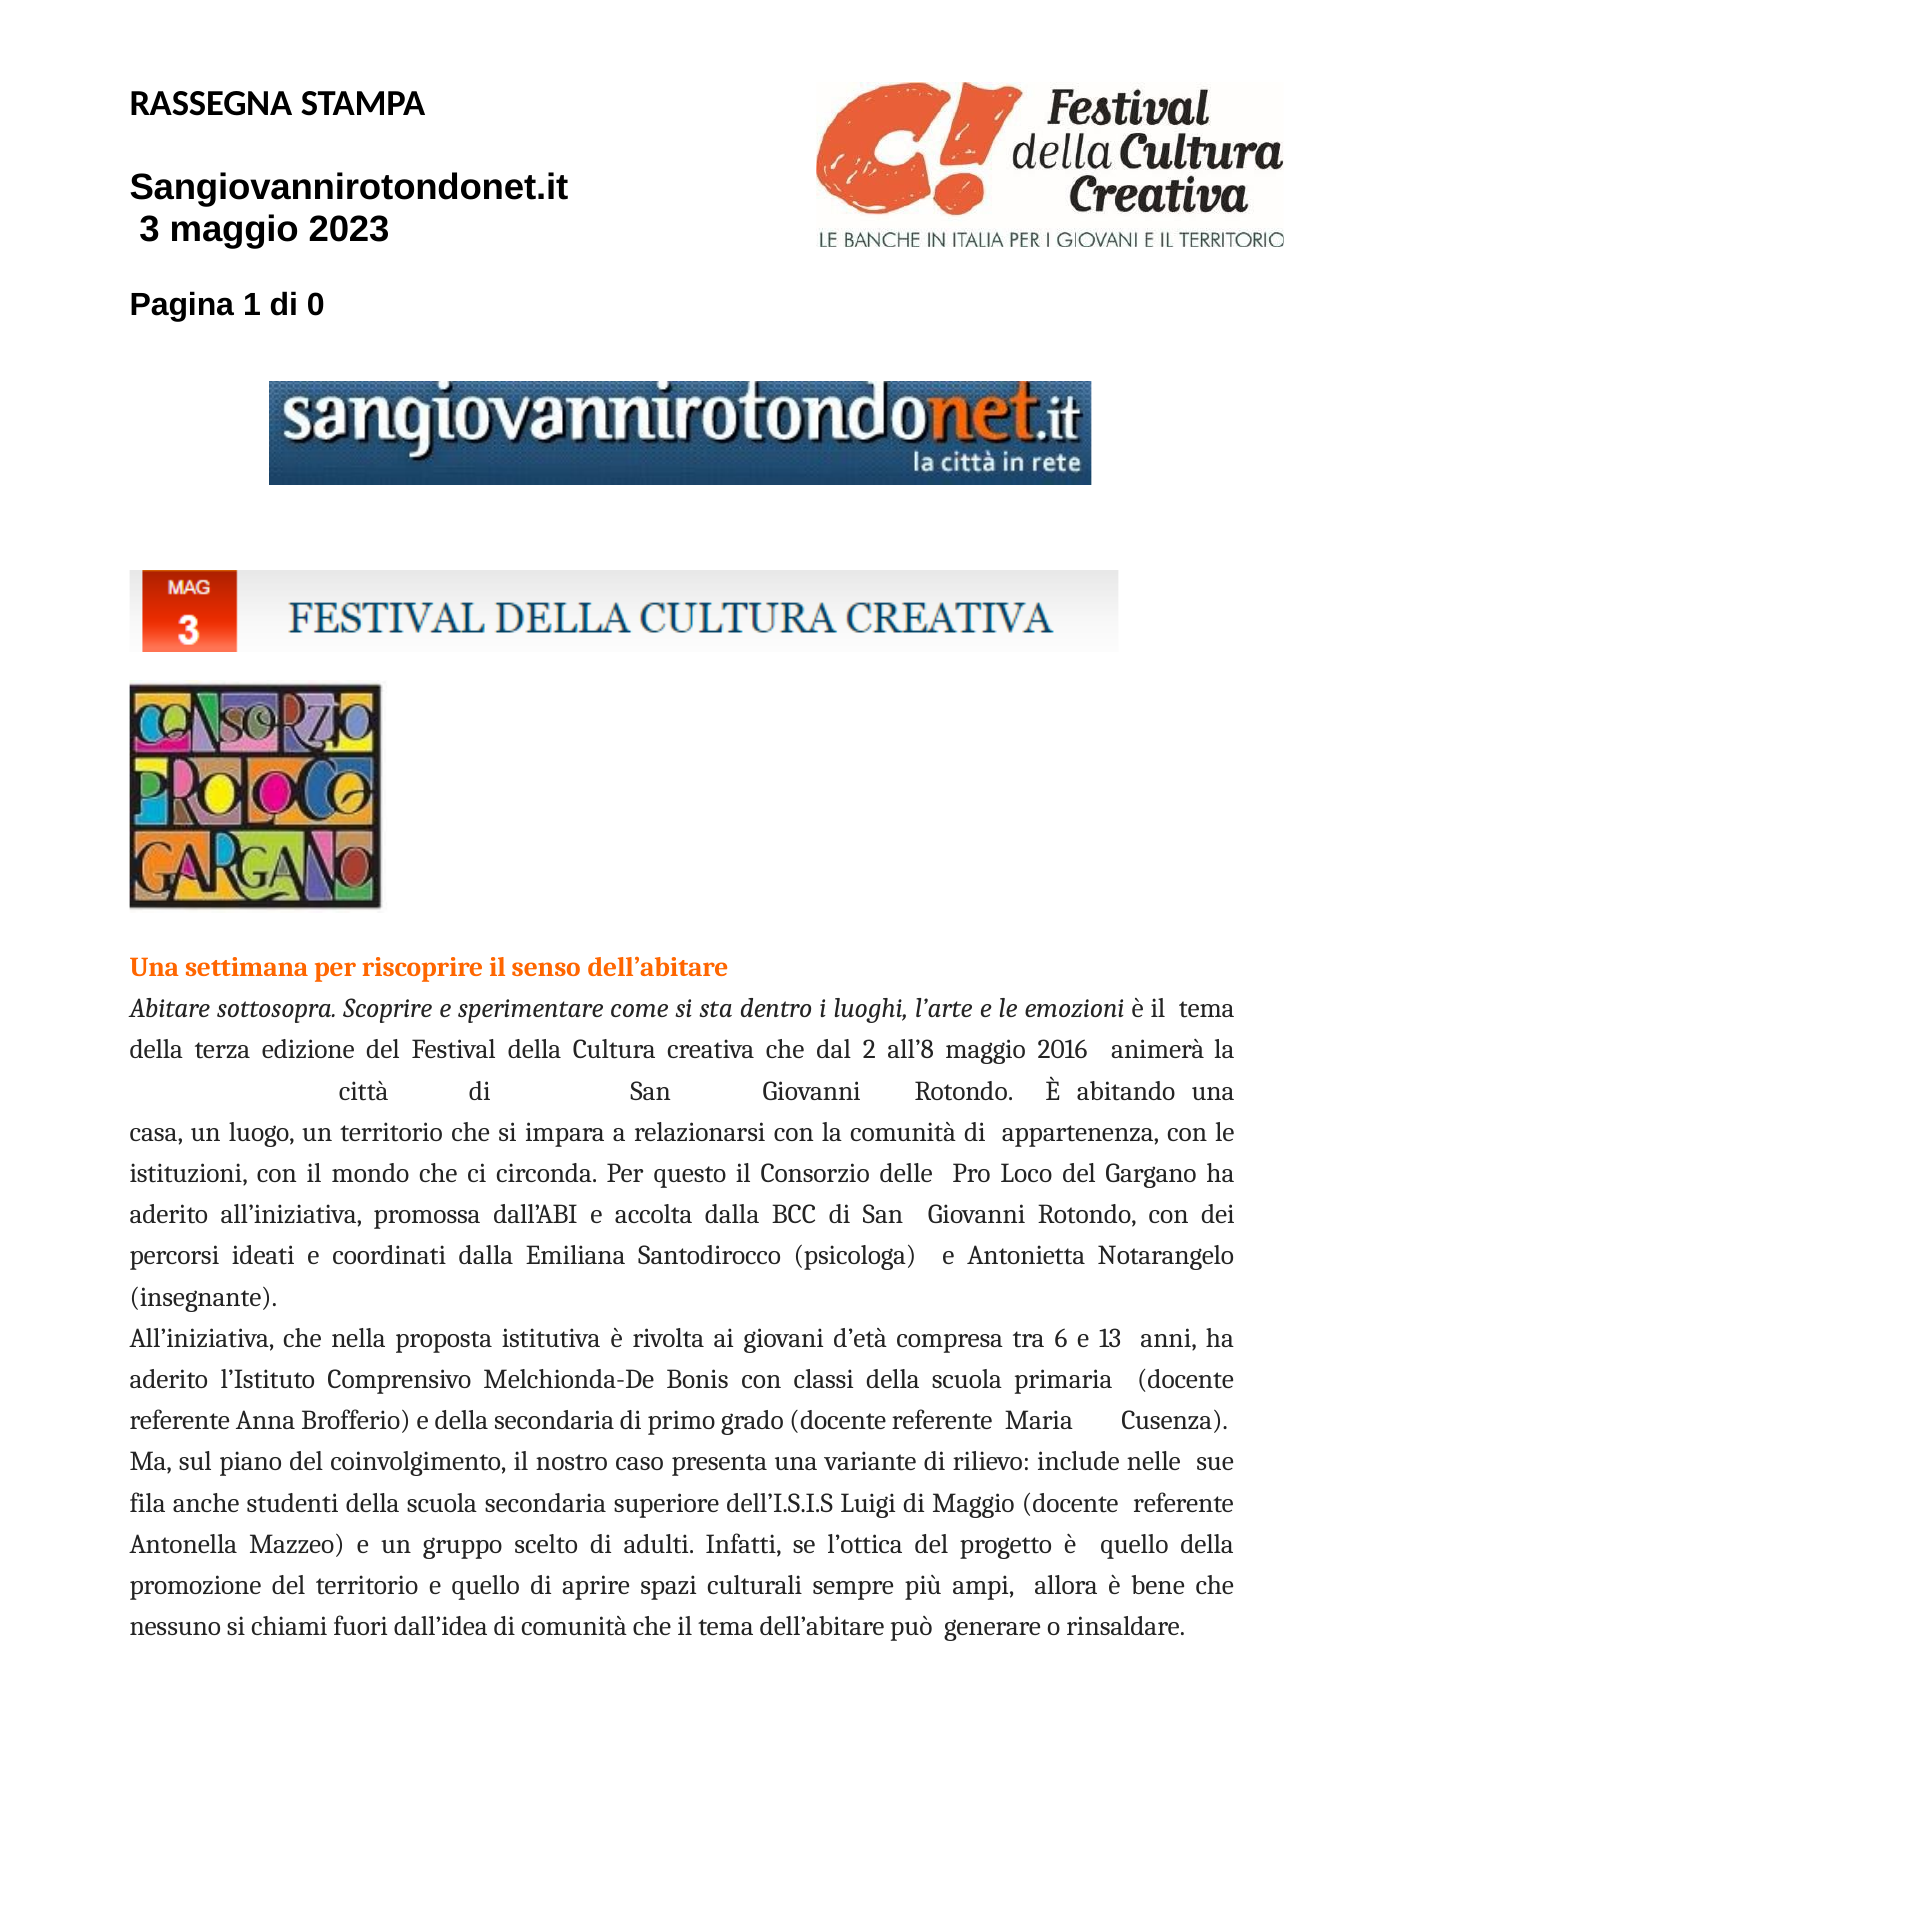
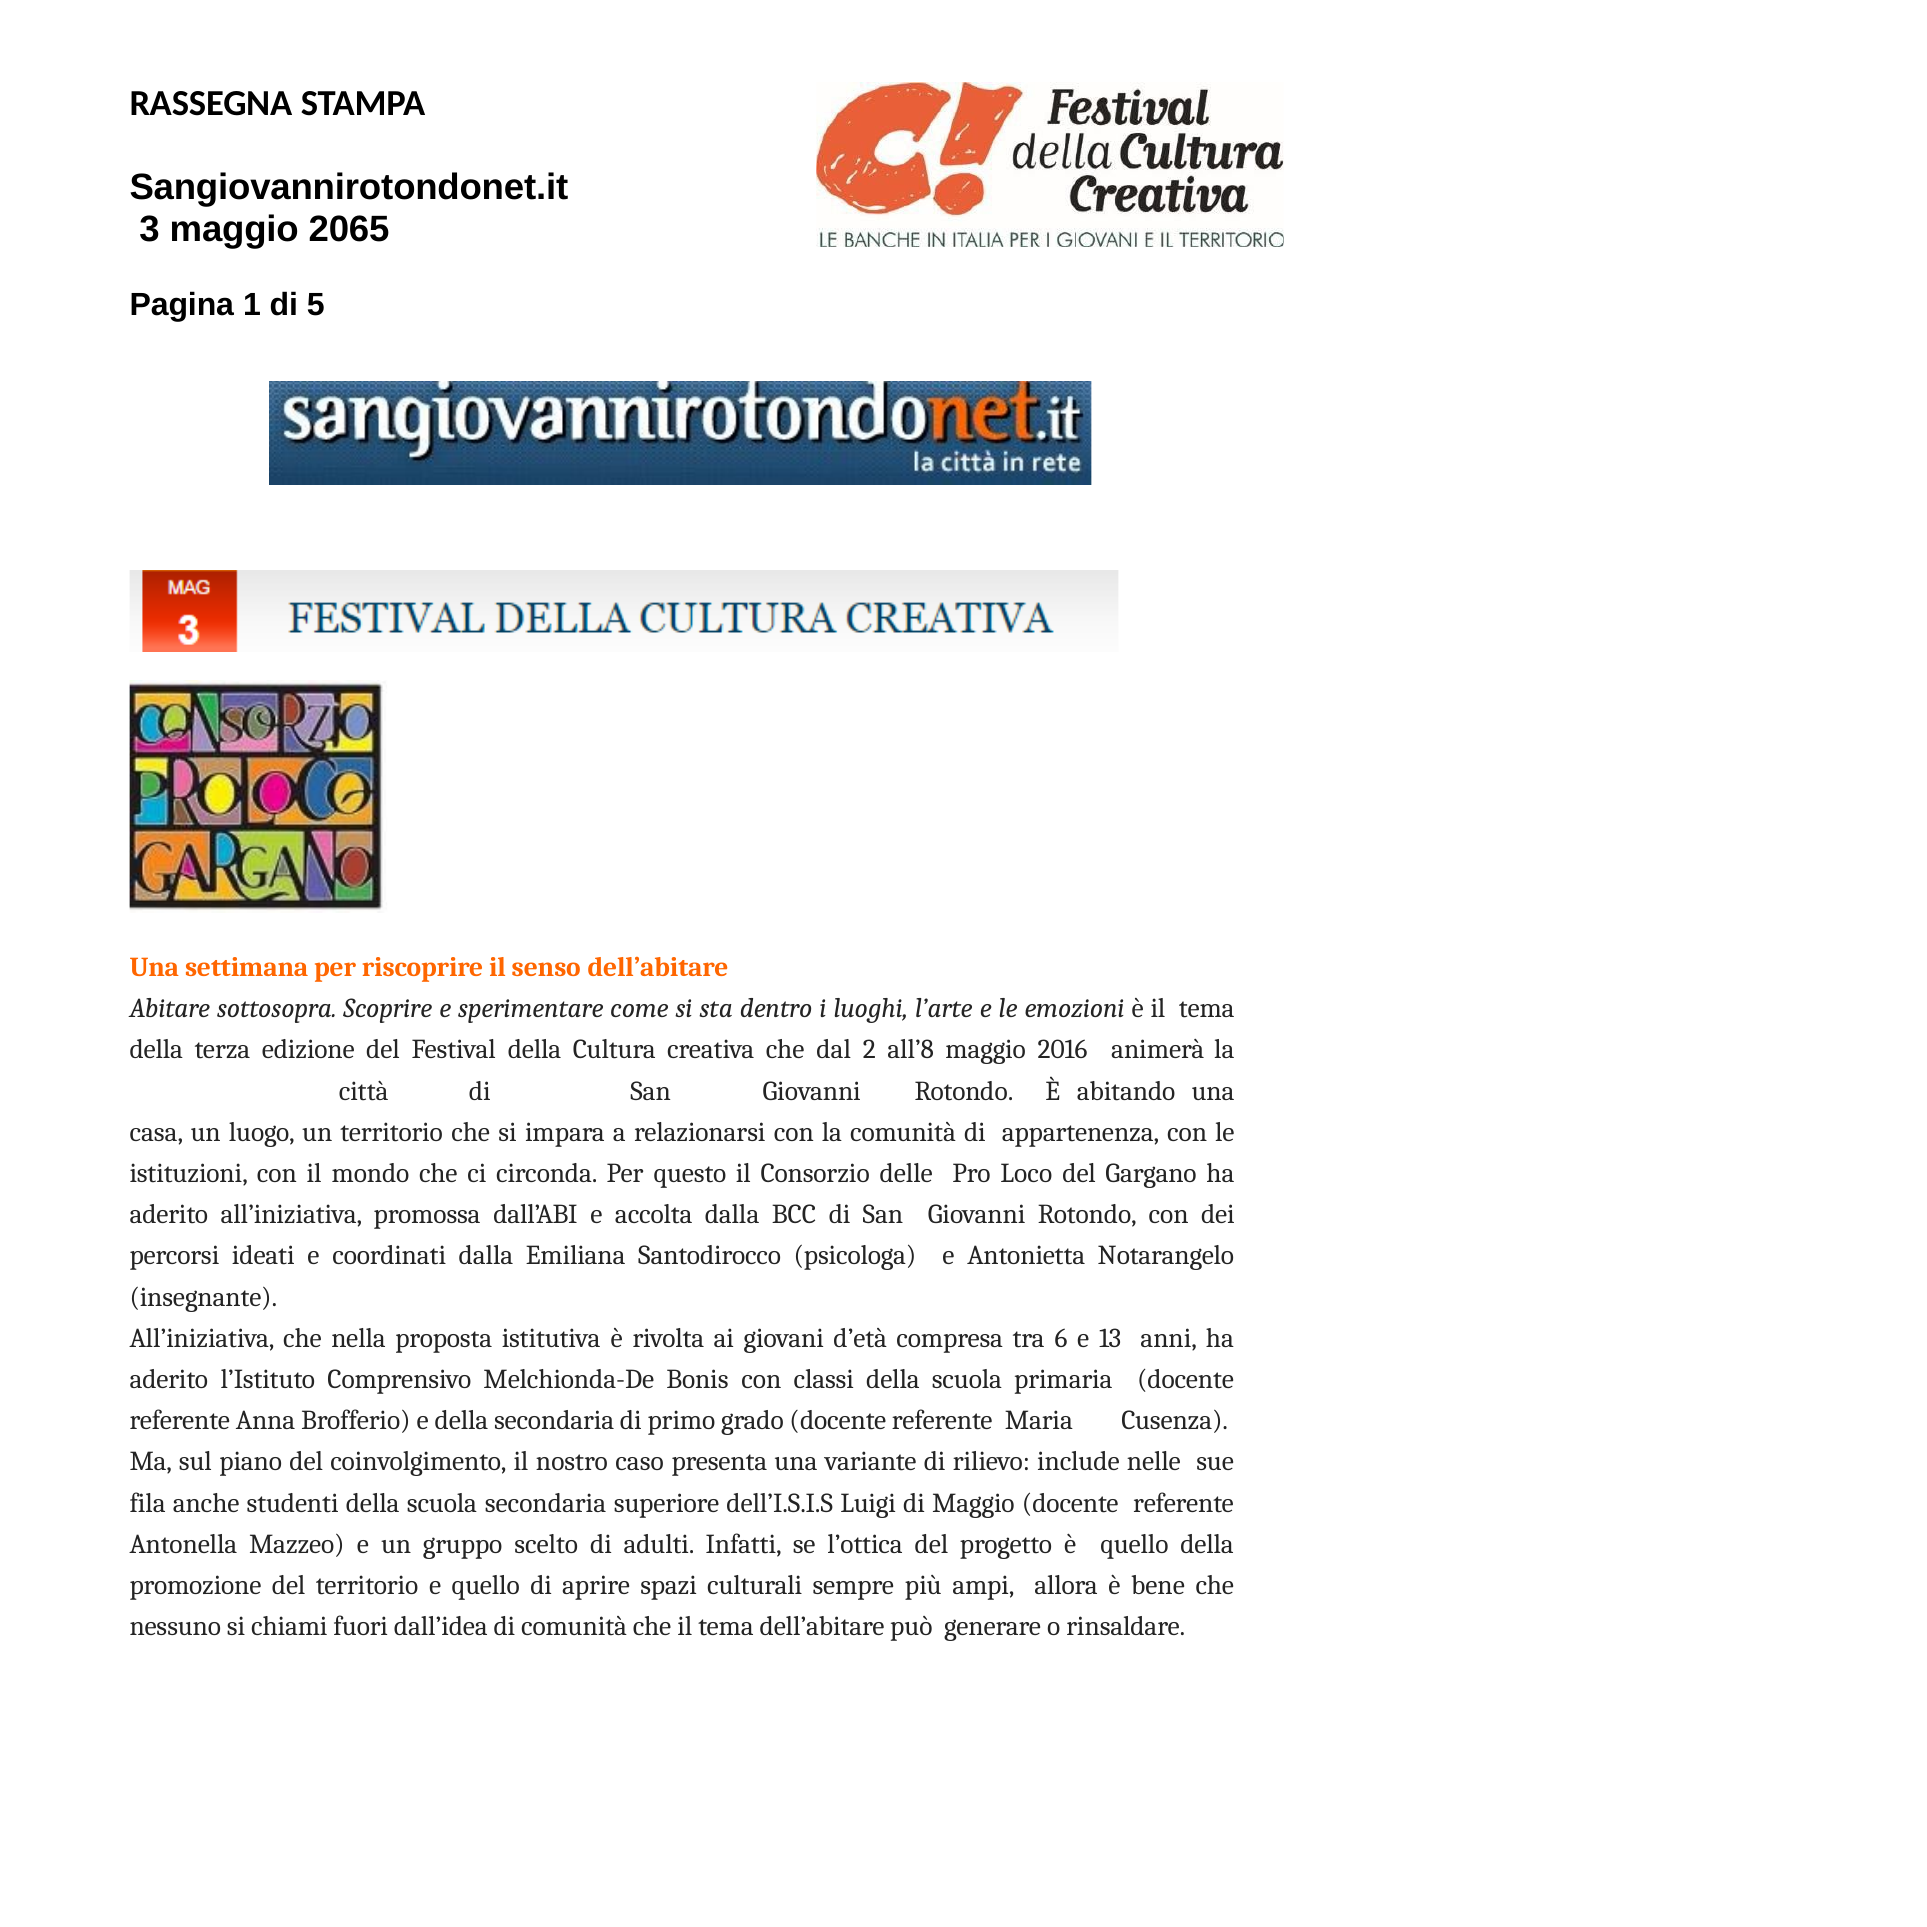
2023: 2023 -> 2065
0: 0 -> 5
